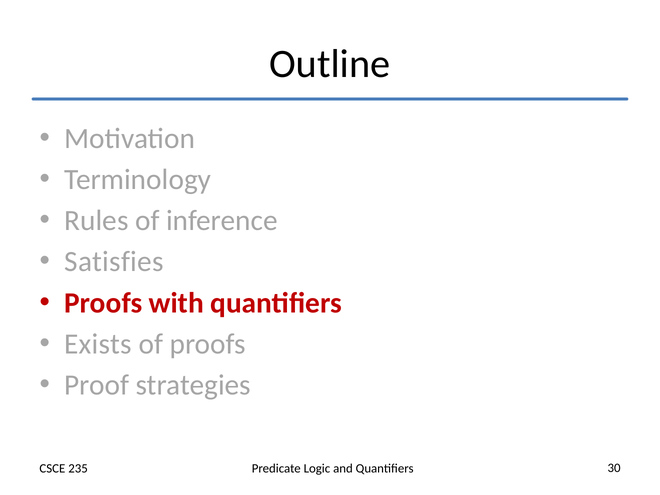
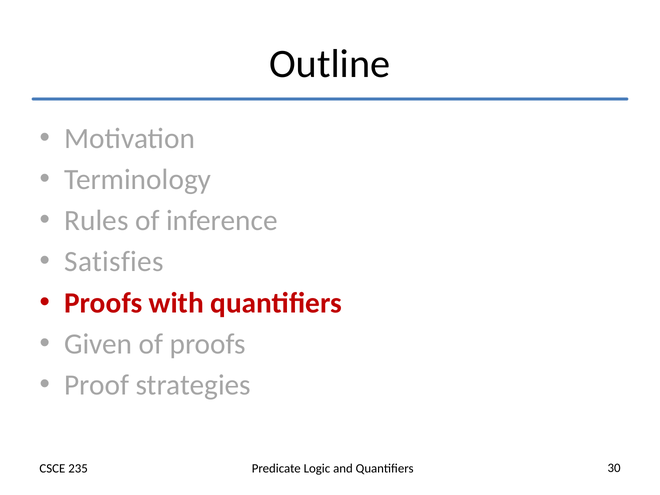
Exists: Exists -> Given
